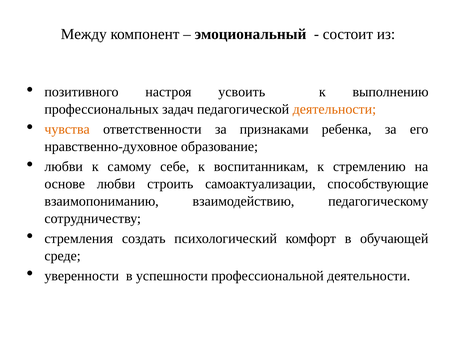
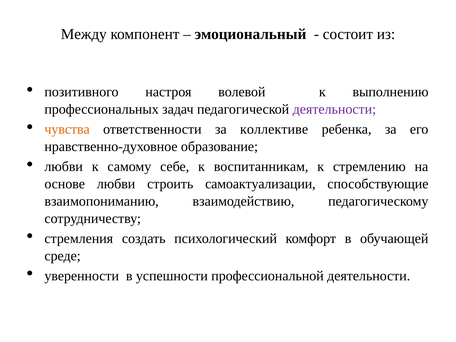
усвоить: усвоить -> волевой
деятельности at (334, 109) colour: orange -> purple
признаками: признаками -> коллективе
